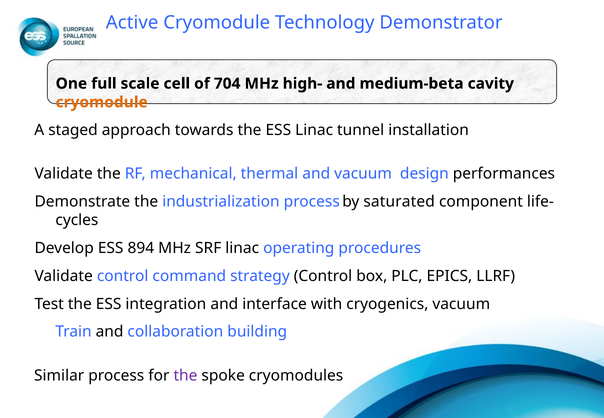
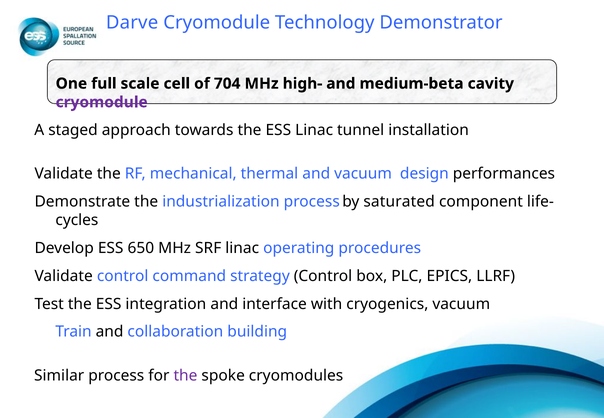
Active: Active -> Darve
cryomodule at (102, 102) colour: orange -> purple
894: 894 -> 650
